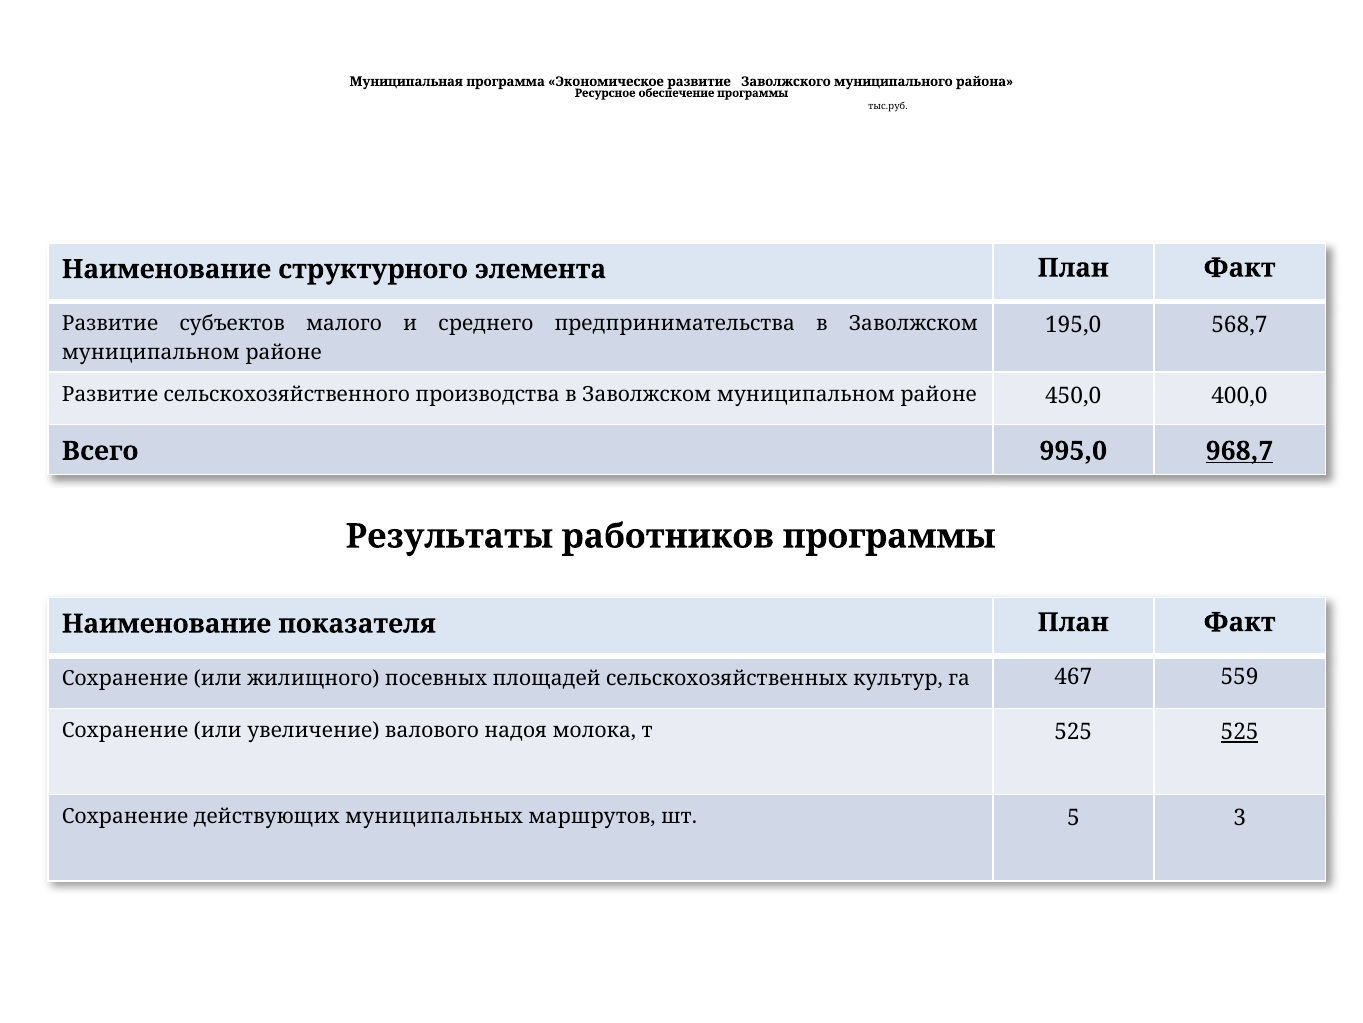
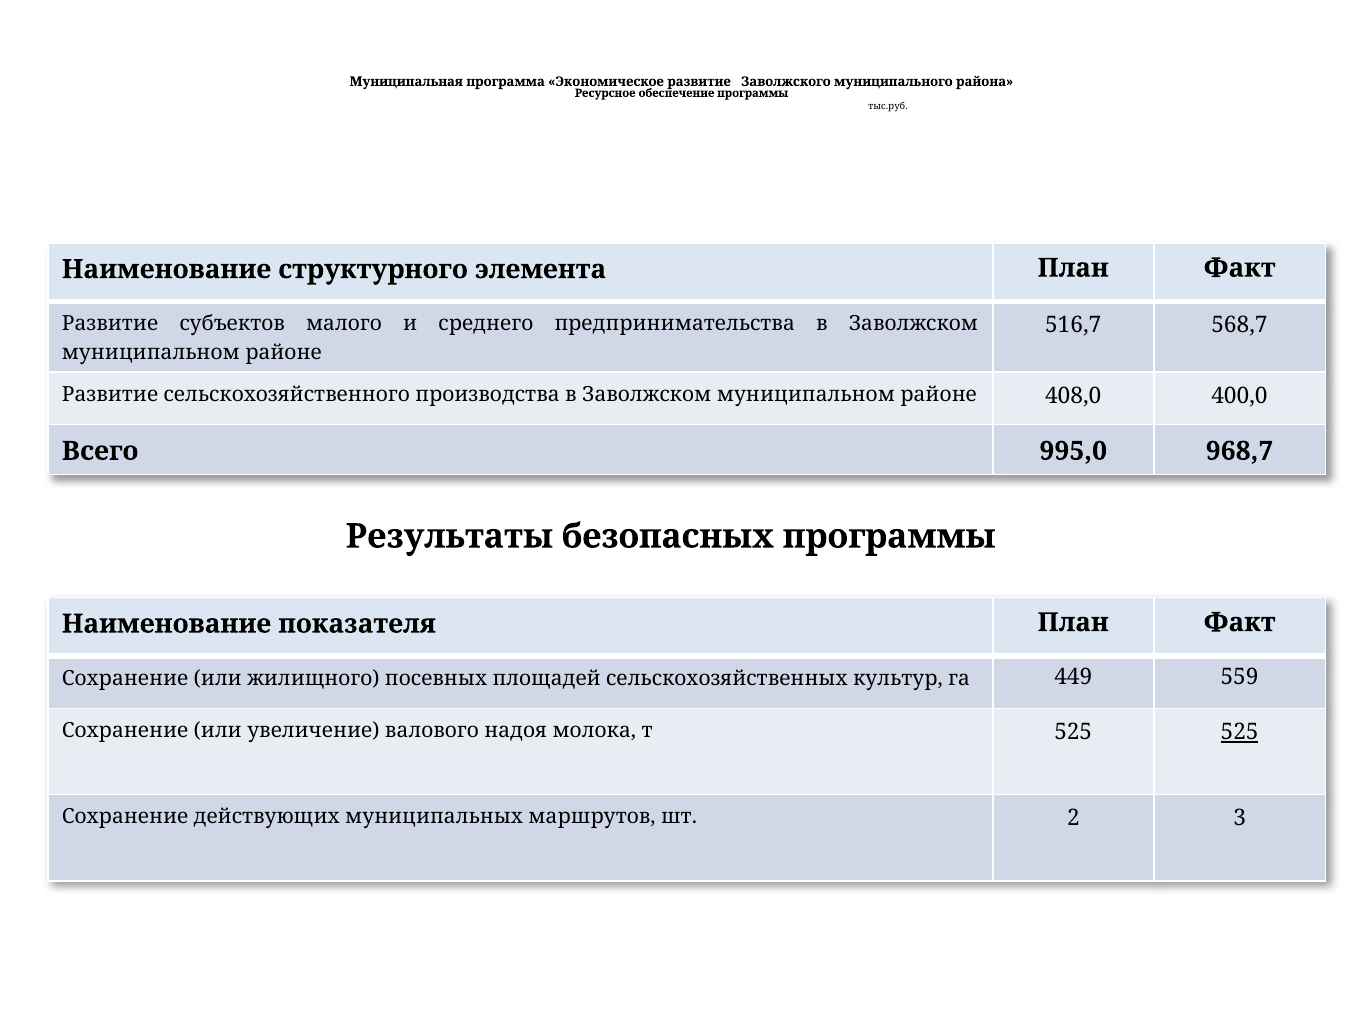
195,0: 195,0 -> 516,7
450,0: 450,0 -> 408,0
968,7 underline: present -> none
работников: работников -> безопасных
467: 467 -> 449
5: 5 -> 2
